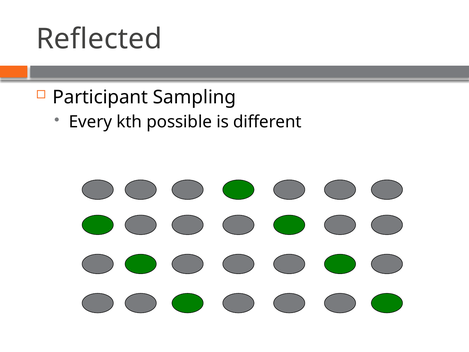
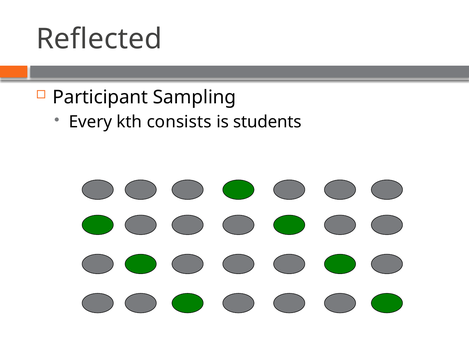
possible: possible -> consists
different: different -> students
